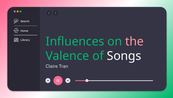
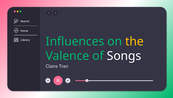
the colour: pink -> yellow
